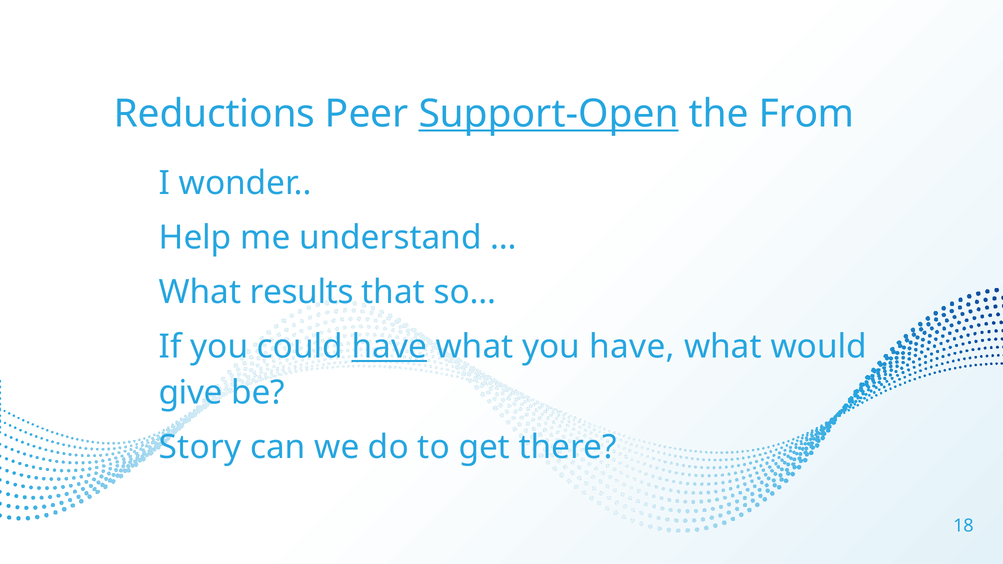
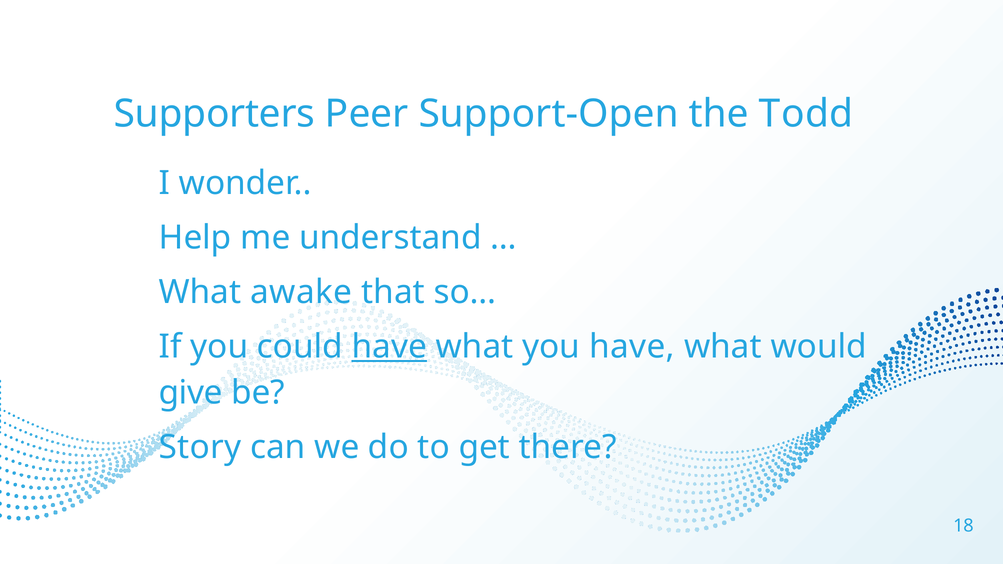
Reductions: Reductions -> Supporters
Support-Open underline: present -> none
From: From -> Todd
results: results -> awake
